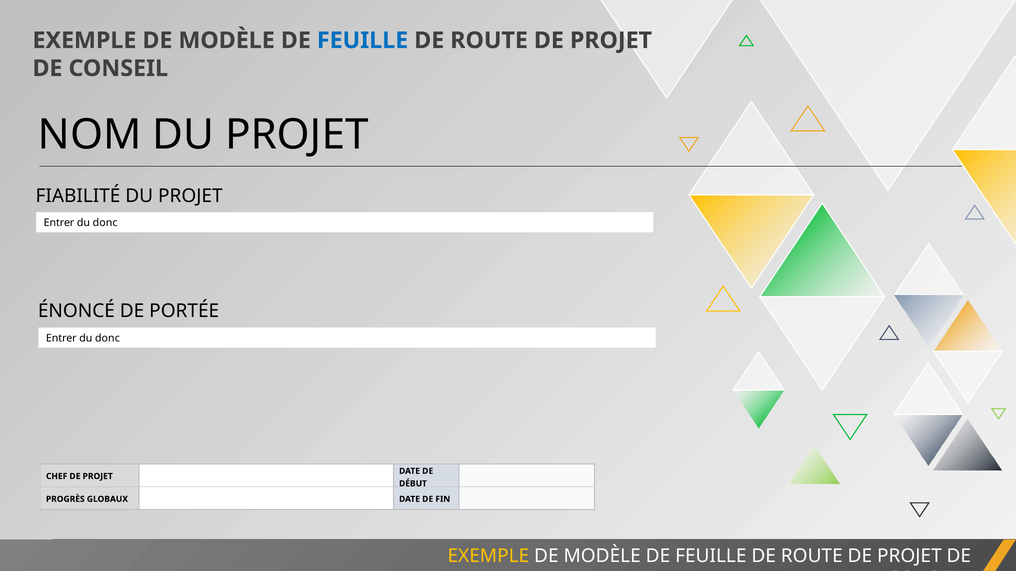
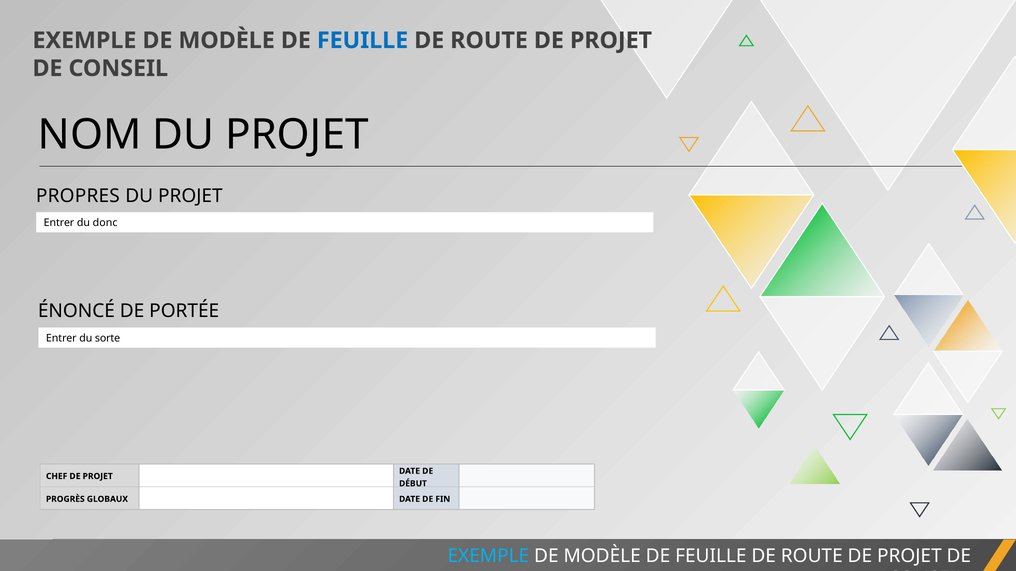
FIABILITÉ: FIABILITÉ -> PROPRES
donc at (107, 339): donc -> sorte
EXEMPLE at (488, 556) colour: yellow -> light blue
